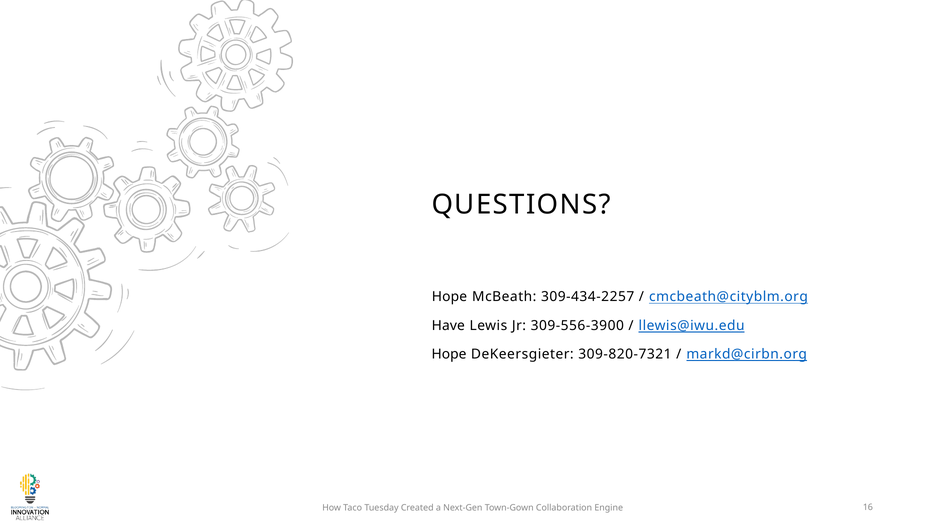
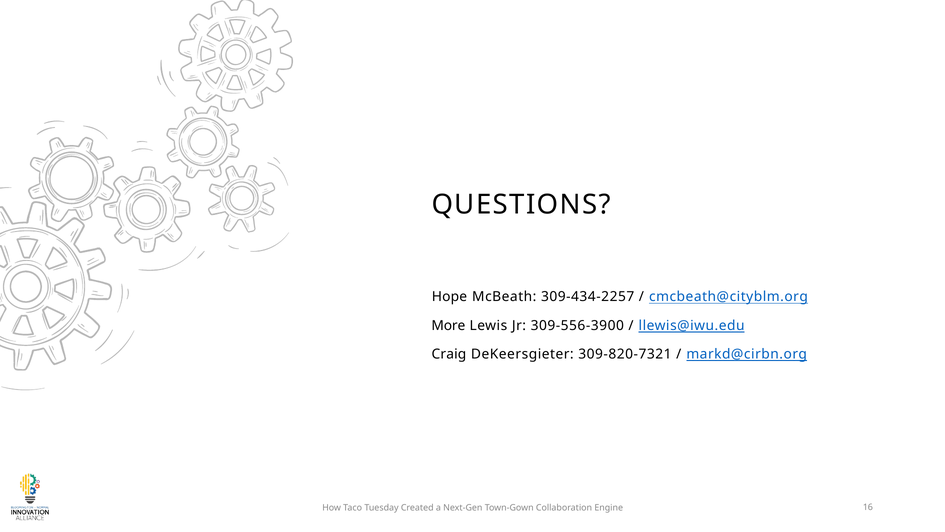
Have: Have -> More
Hope at (449, 354): Hope -> Craig
